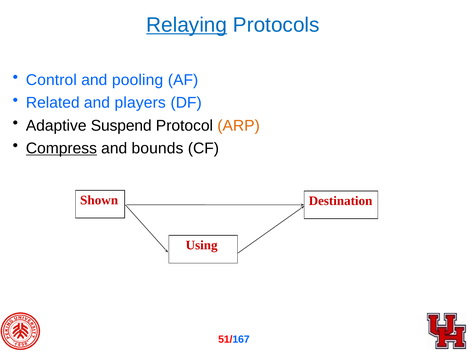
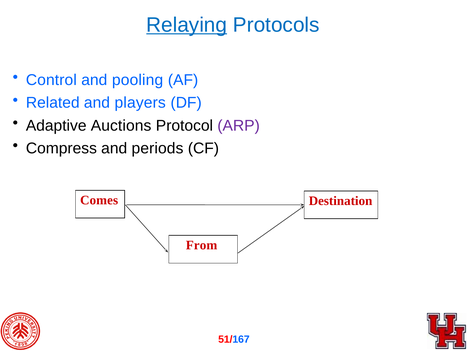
Suspend: Suspend -> Auctions
ARP colour: orange -> purple
Compress underline: present -> none
bounds: bounds -> periods
Shown: Shown -> Comes
Using: Using -> From
